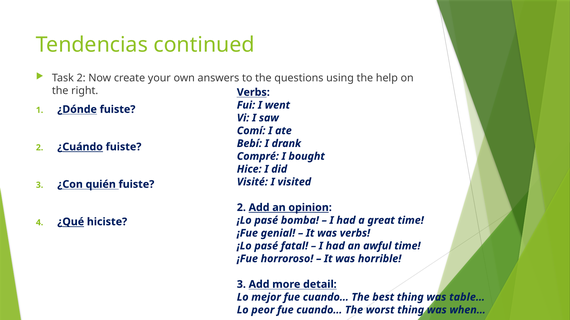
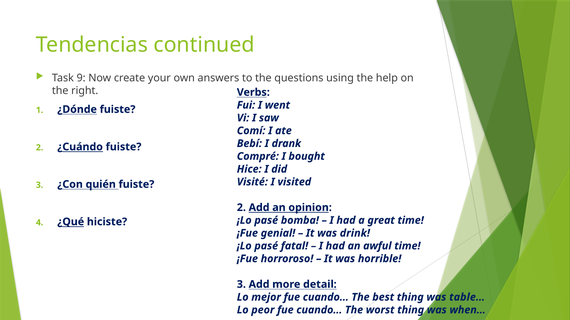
Task 2: 2 -> 9
was verbs: verbs -> drink
